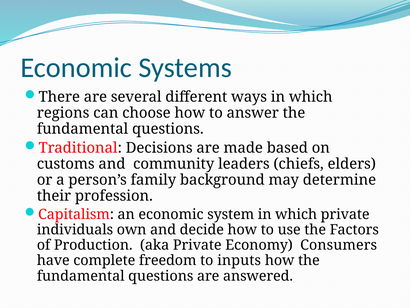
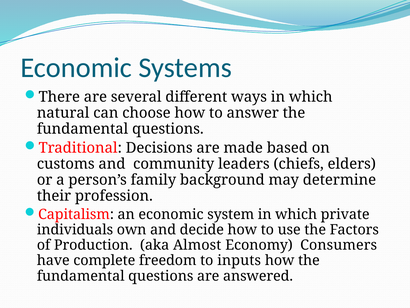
regions: regions -> natural
aka Private: Private -> Almost
